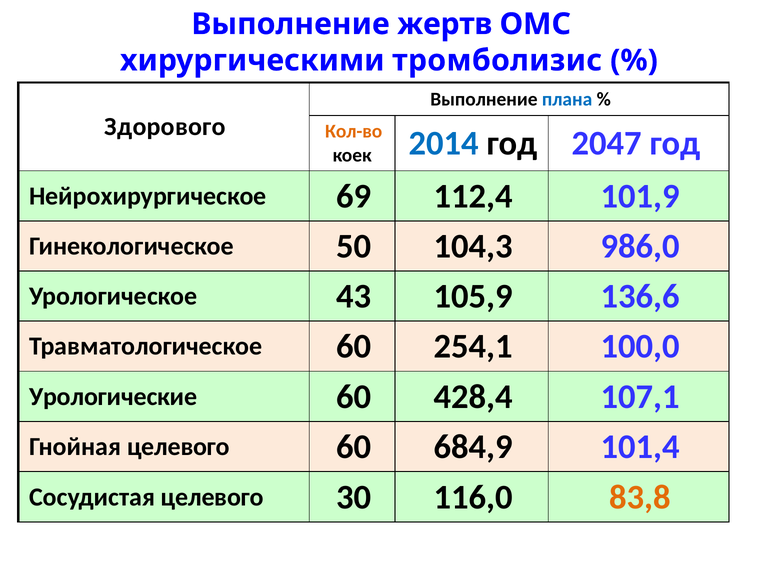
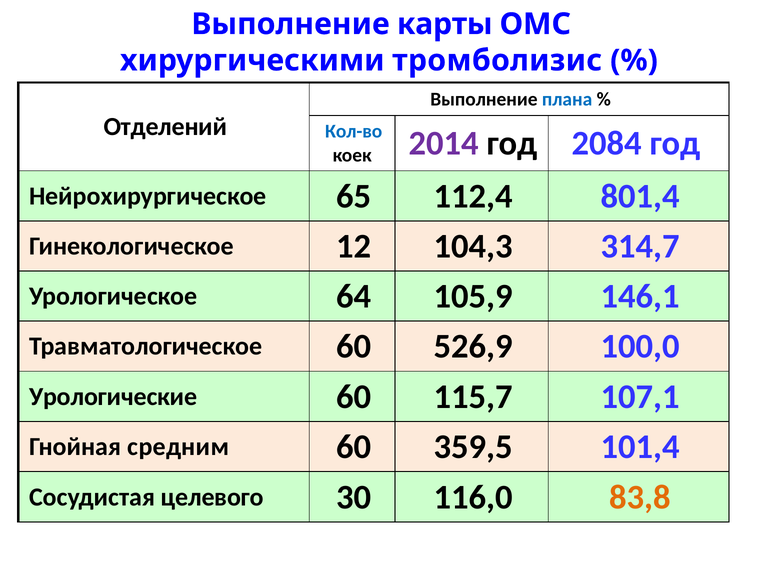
жертв: жертв -> карты
Здорового: Здорового -> Отделений
Кол-во colour: orange -> blue
2014 colour: blue -> purple
2047: 2047 -> 2084
69: 69 -> 65
101,9: 101,9 -> 801,4
50: 50 -> 12
986,0: 986,0 -> 314,7
43: 43 -> 64
136,6: 136,6 -> 146,1
254,1: 254,1 -> 526,9
428,4: 428,4 -> 115,7
Гнойная целевого: целевого -> средним
684,9: 684,9 -> 359,5
